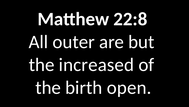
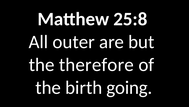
22:8: 22:8 -> 25:8
increased: increased -> therefore
open: open -> going
